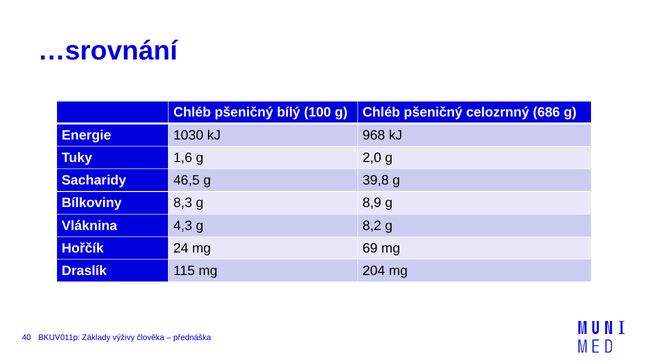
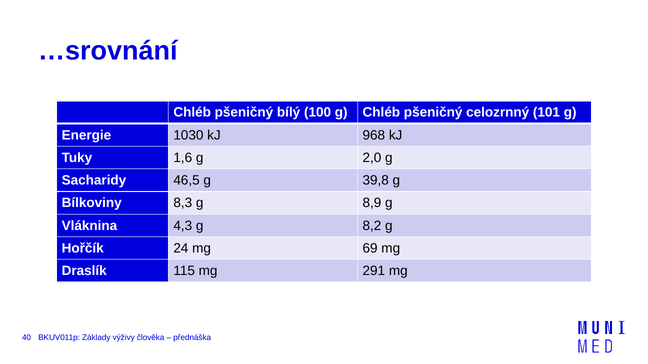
686: 686 -> 101
204: 204 -> 291
